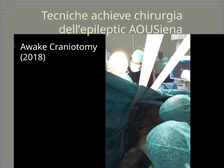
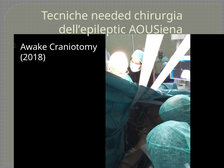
achieve: achieve -> needed
